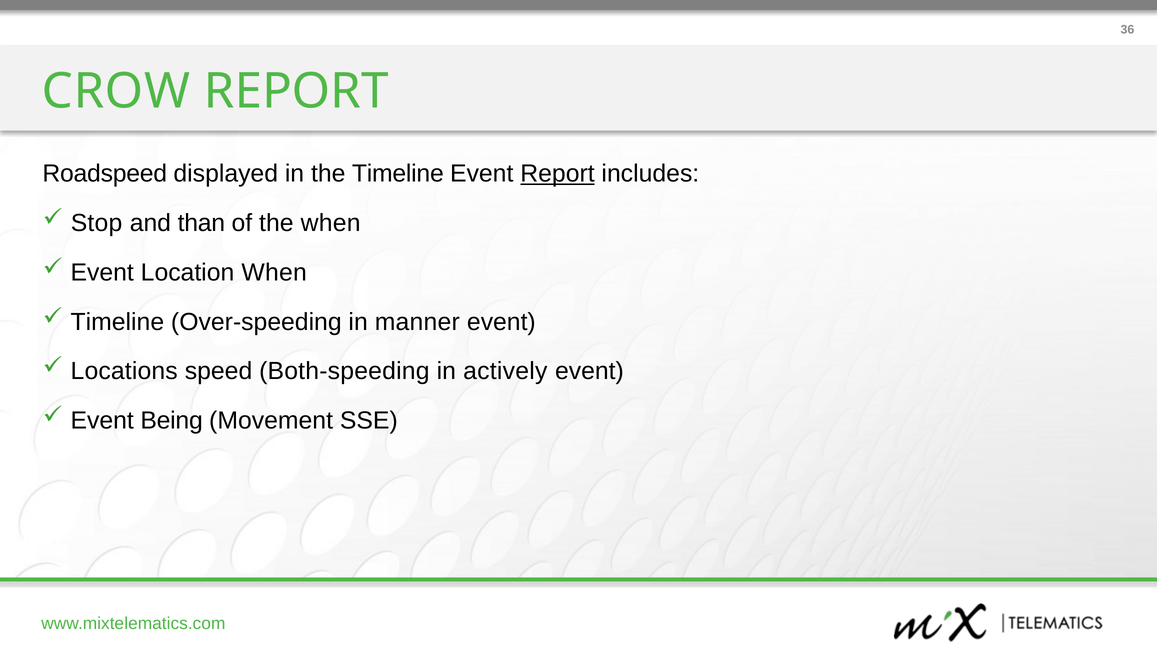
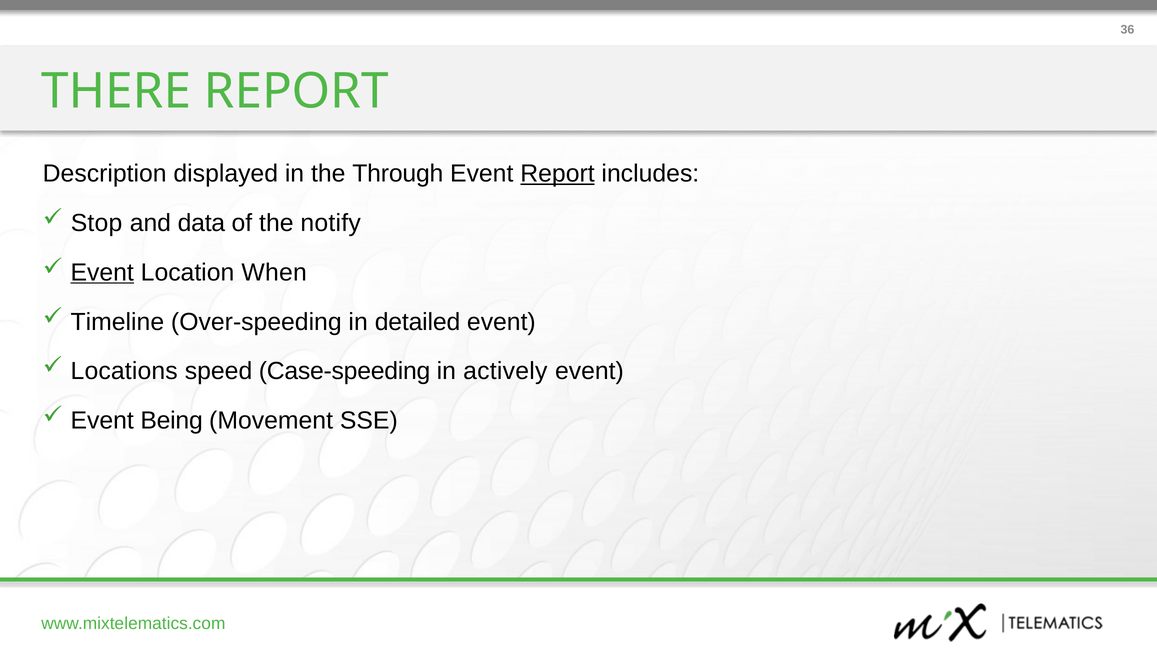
CROW: CROW -> THERE
Roadspeed: Roadspeed -> Description
the Timeline: Timeline -> Through
than: than -> data
the when: when -> notify
Event at (102, 272) underline: none -> present
manner: manner -> detailed
Both-speeding: Both-speeding -> Case-speeding
